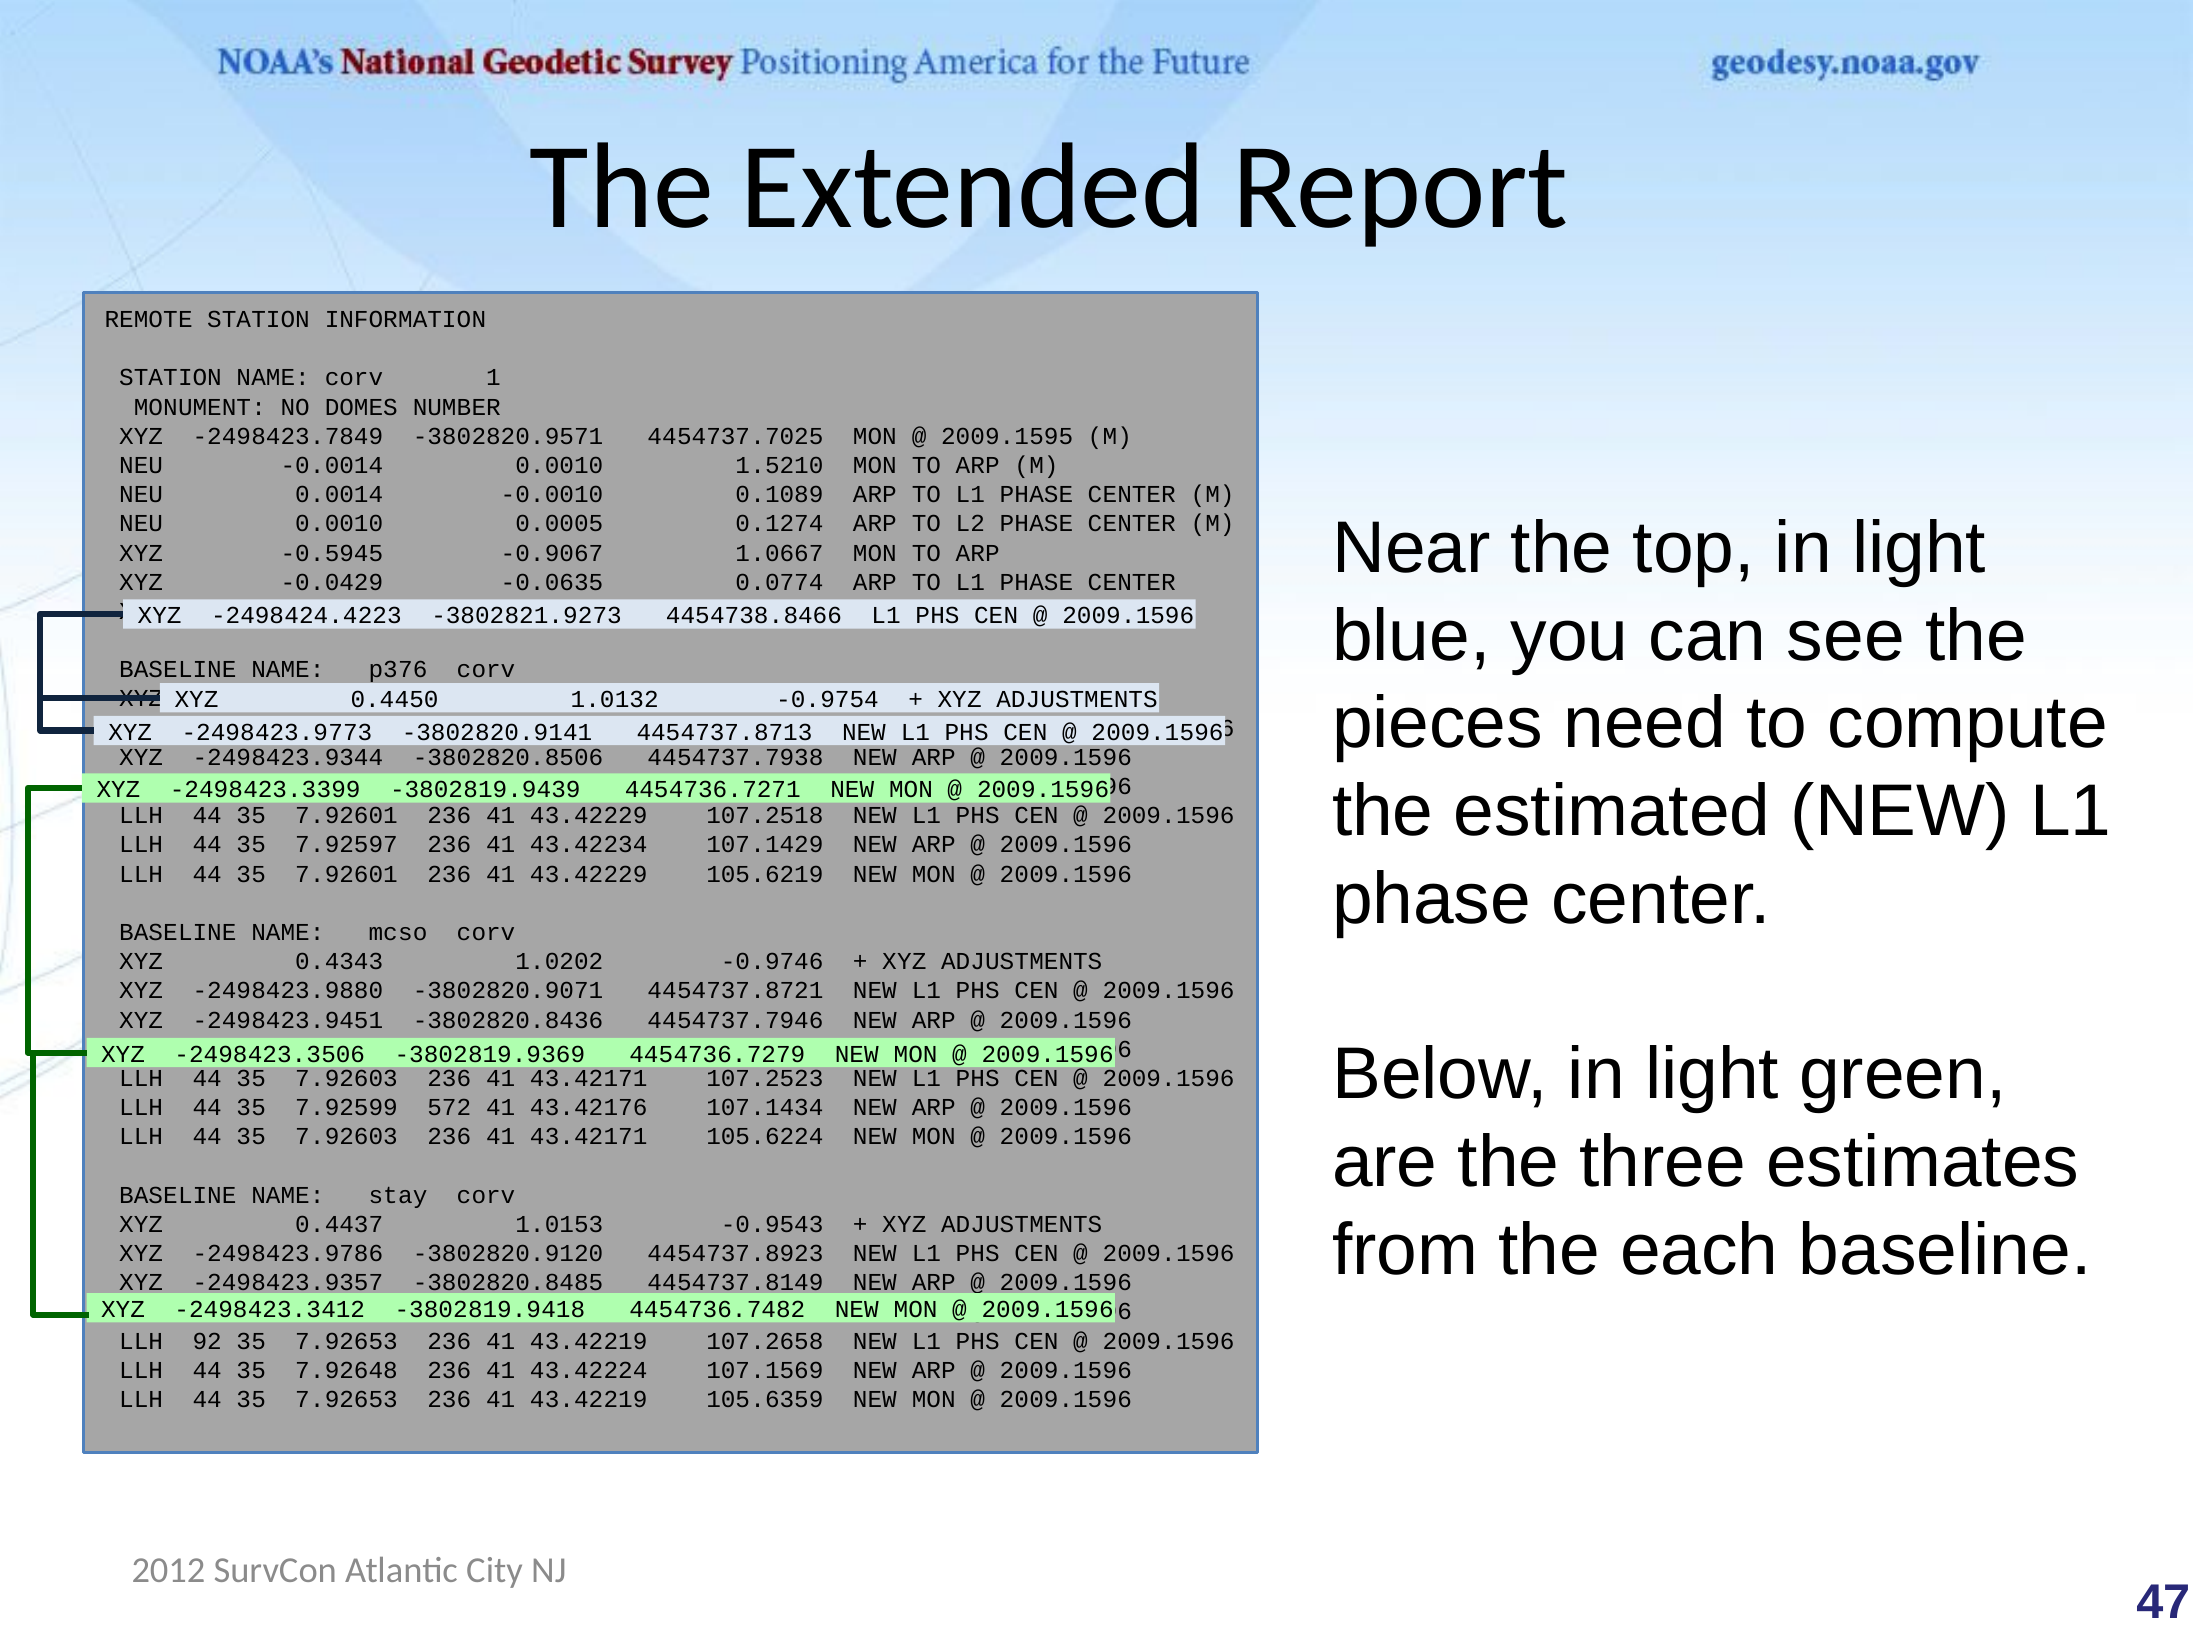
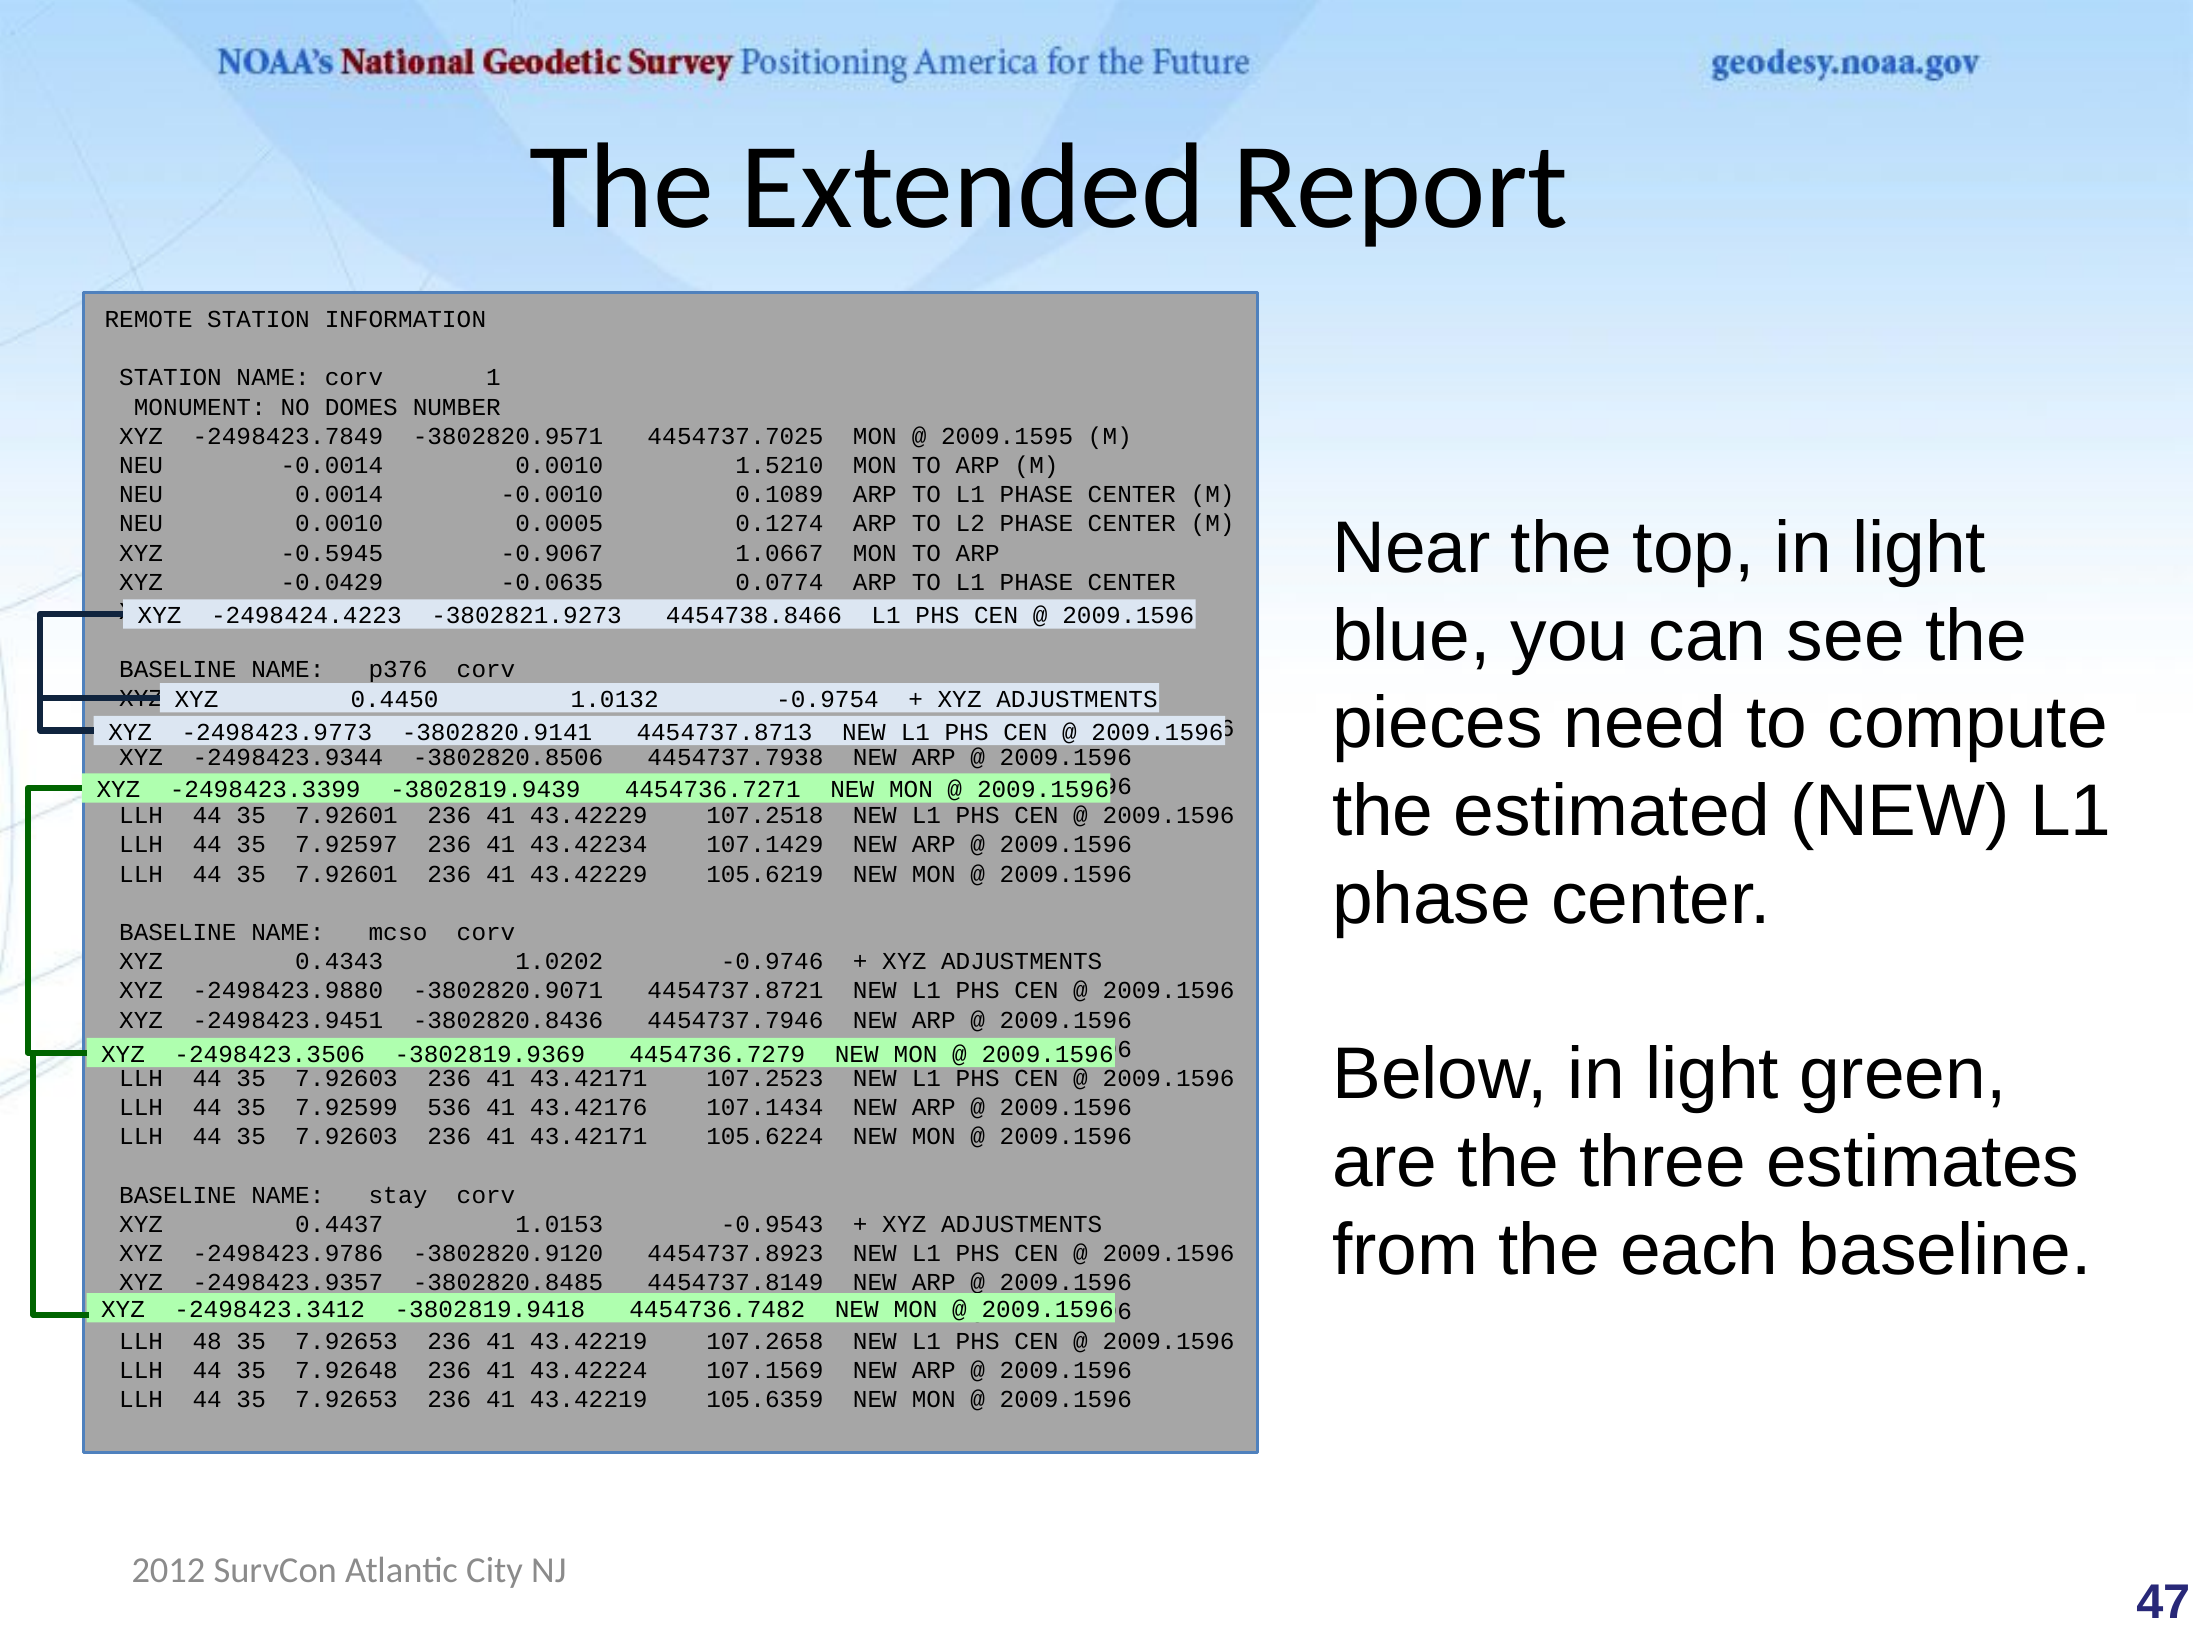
572: 572 -> 536
92: 92 -> 48
